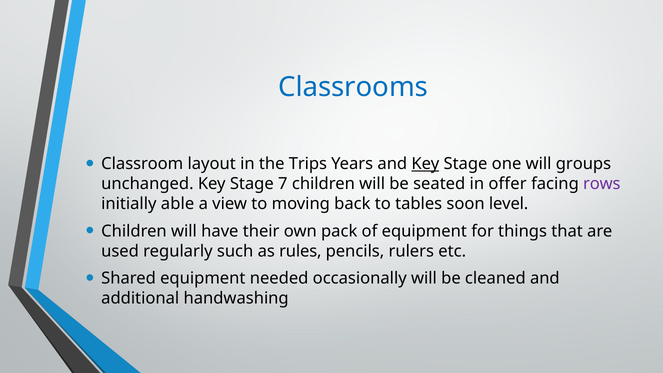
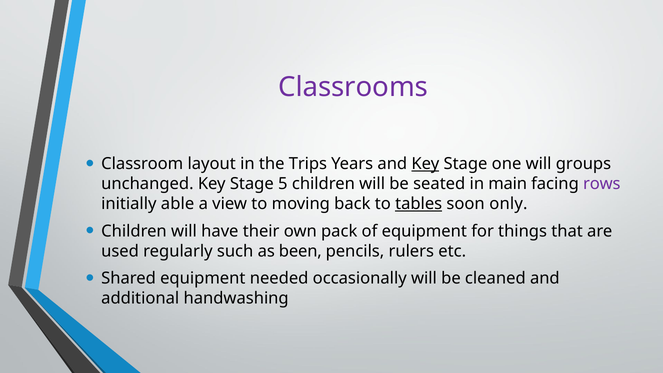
Classrooms colour: blue -> purple
7: 7 -> 5
offer: offer -> main
tables underline: none -> present
level: level -> only
rules: rules -> been
